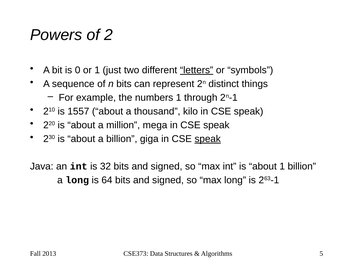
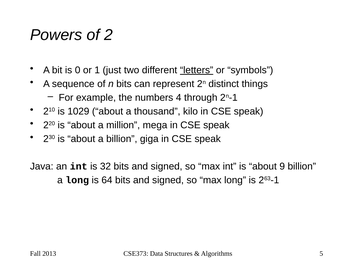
numbers 1: 1 -> 4
1557: 1557 -> 1029
speak at (208, 139) underline: present -> none
about 1: 1 -> 9
